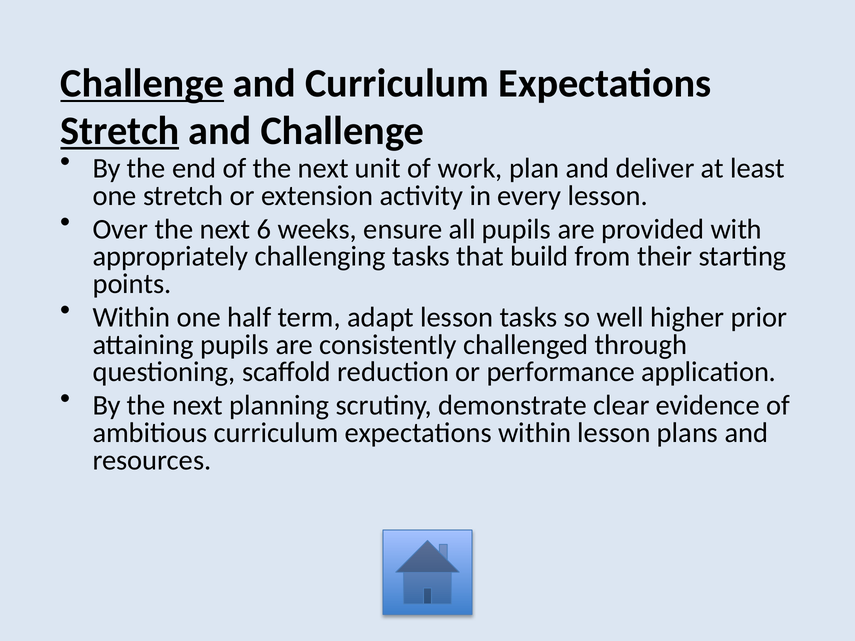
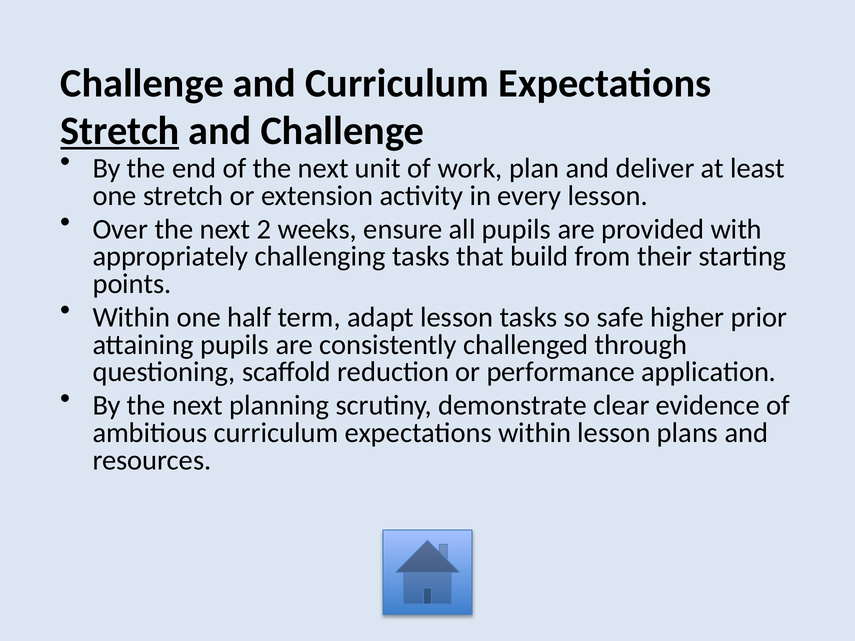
Challenge at (142, 84) underline: present -> none
6: 6 -> 2
well: well -> safe
